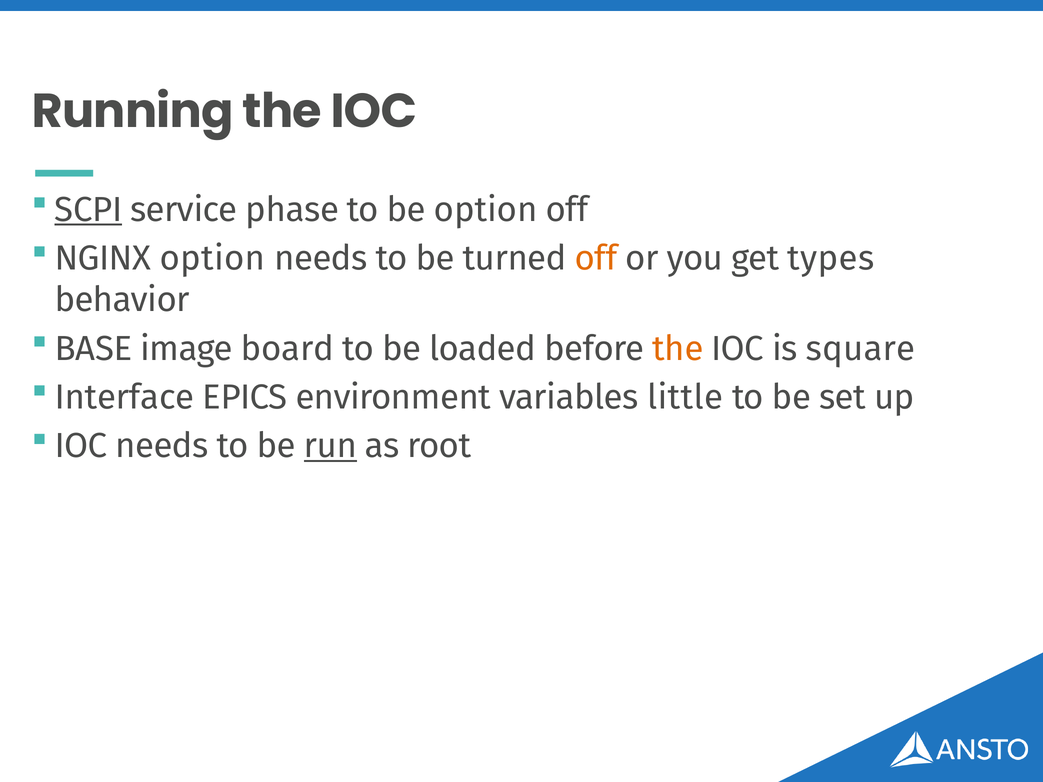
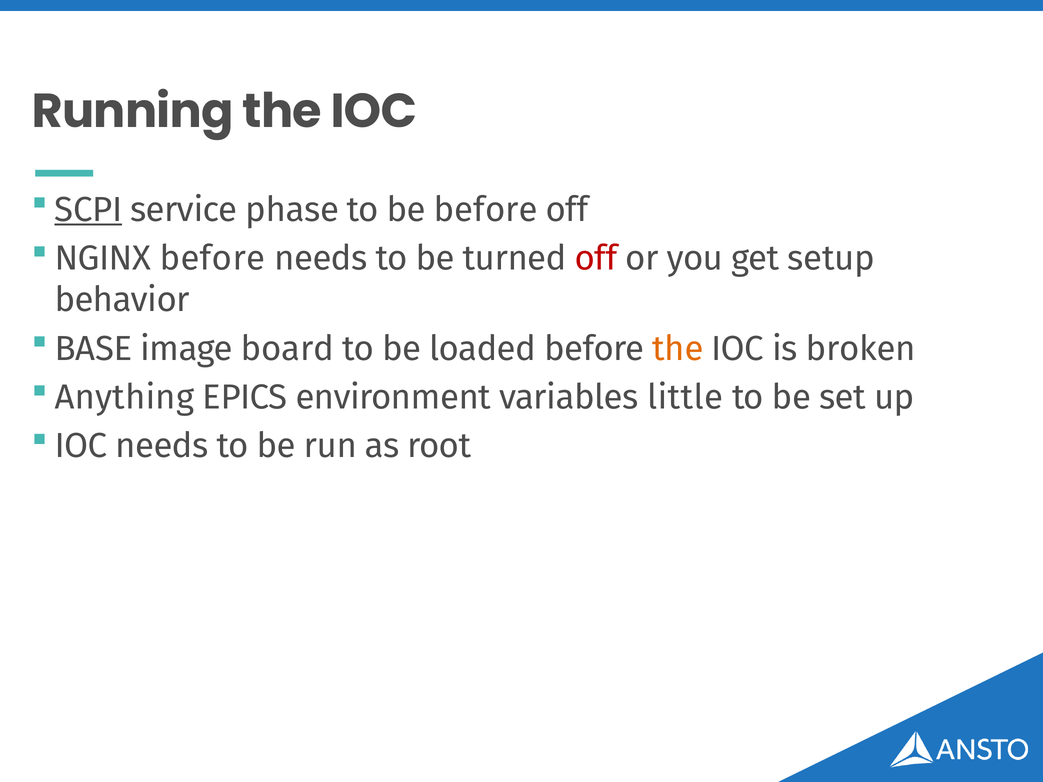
be option: option -> before
NGINX option: option -> before
off at (596, 258) colour: orange -> red
types: types -> setup
square: square -> broken
Interface: Interface -> Anything
run underline: present -> none
